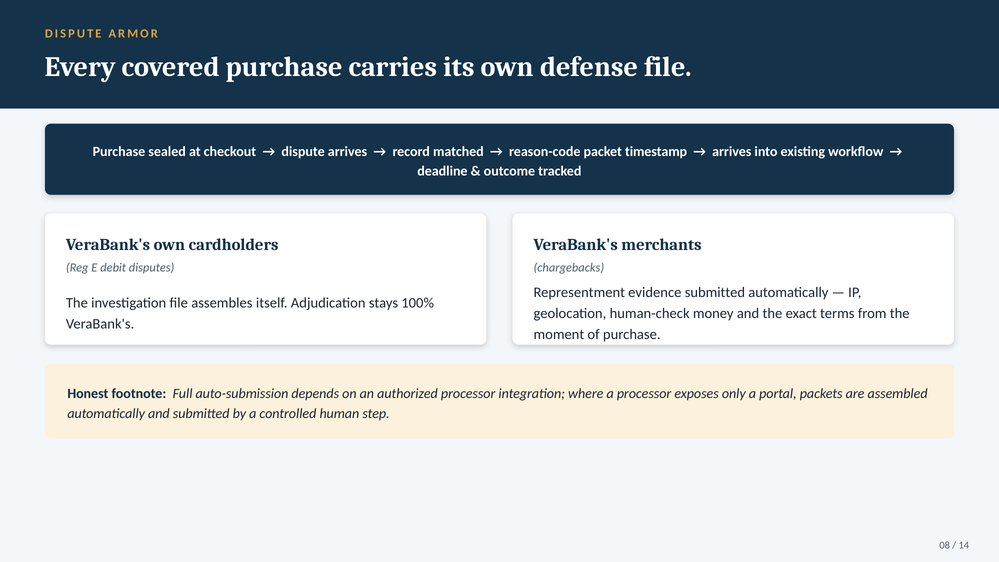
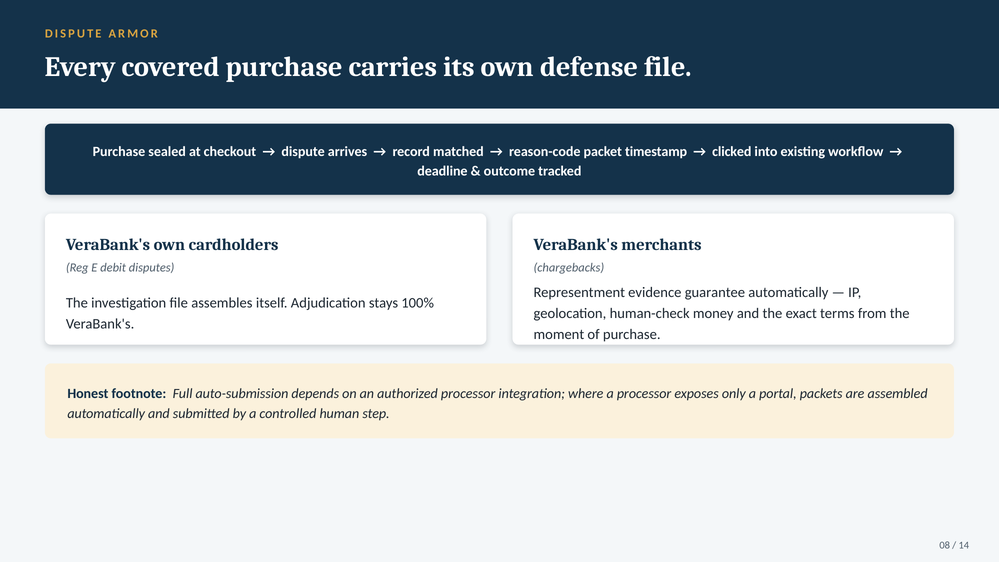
arrives at (732, 152): arrives -> clicked
evidence submitted: submitted -> guarantee
